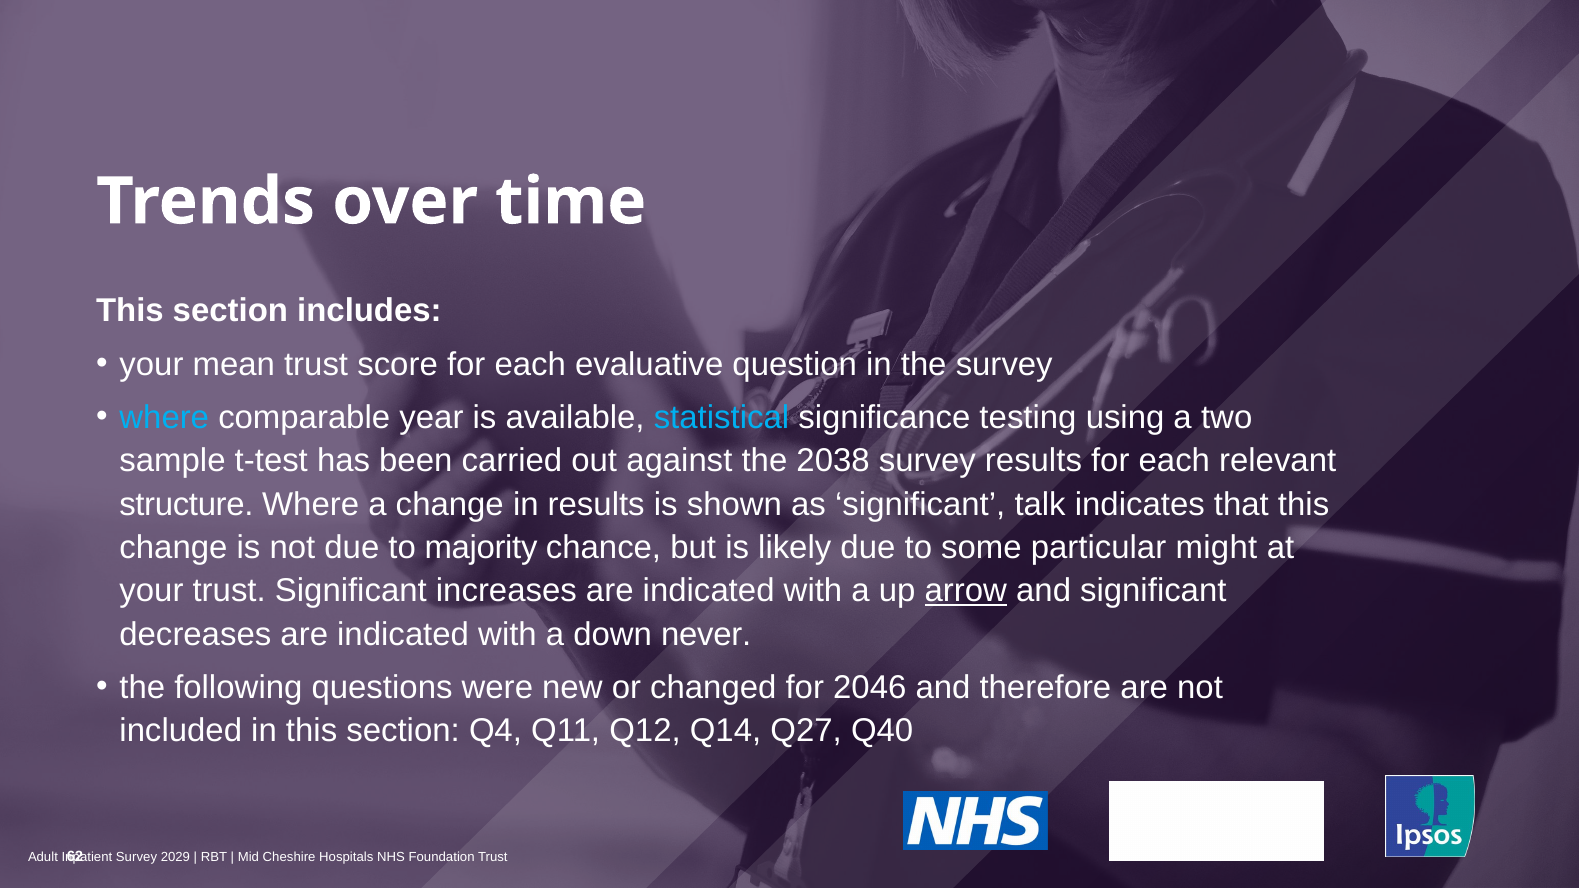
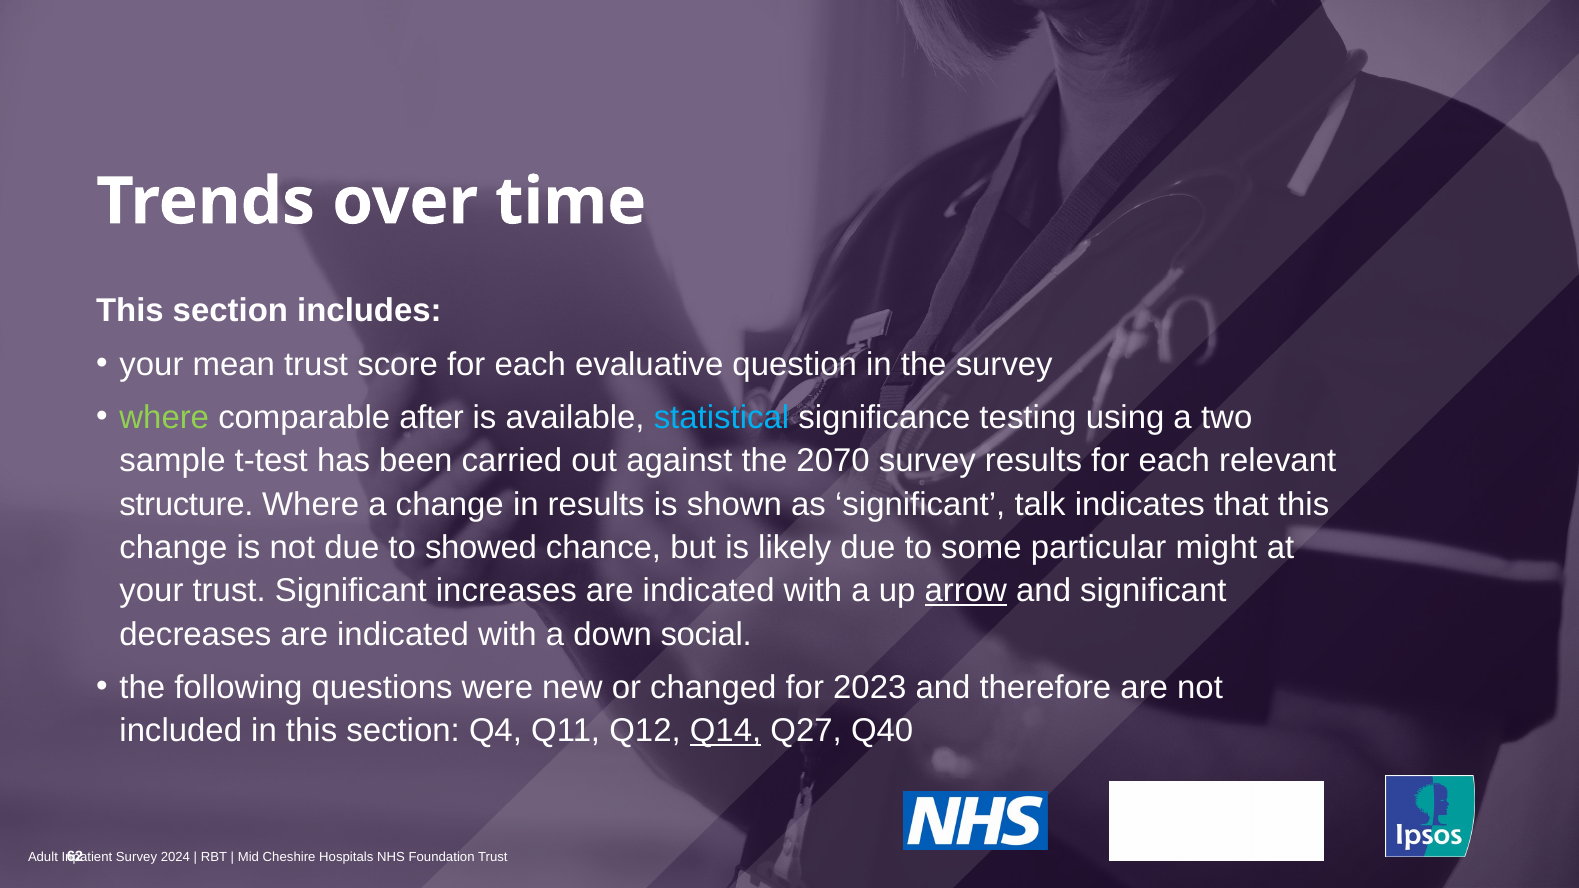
where at (164, 418) colour: light blue -> light green
year: year -> after
2038: 2038 -> 2070
majority: majority -> showed
never: never -> social
2046: 2046 -> 2023
Q14 underline: none -> present
2029: 2029 -> 2024
